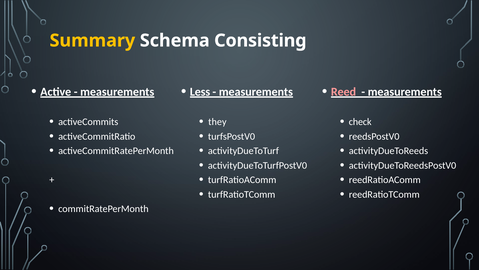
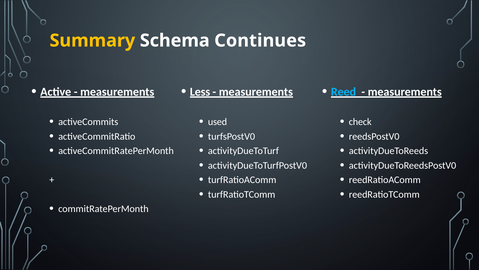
Consisting: Consisting -> Continues
Reed colour: pink -> light blue
they: they -> used
